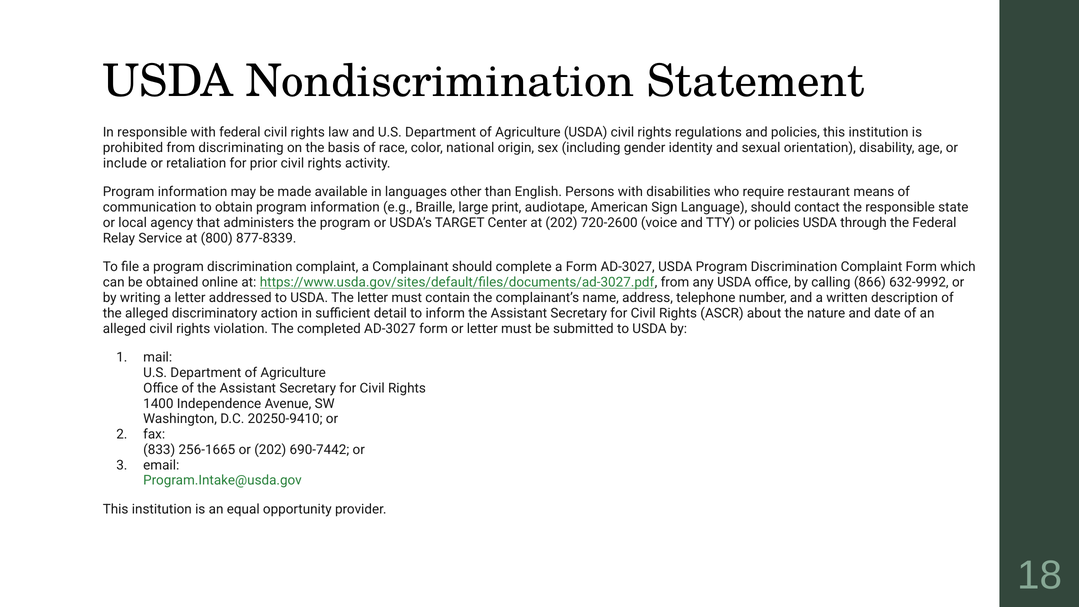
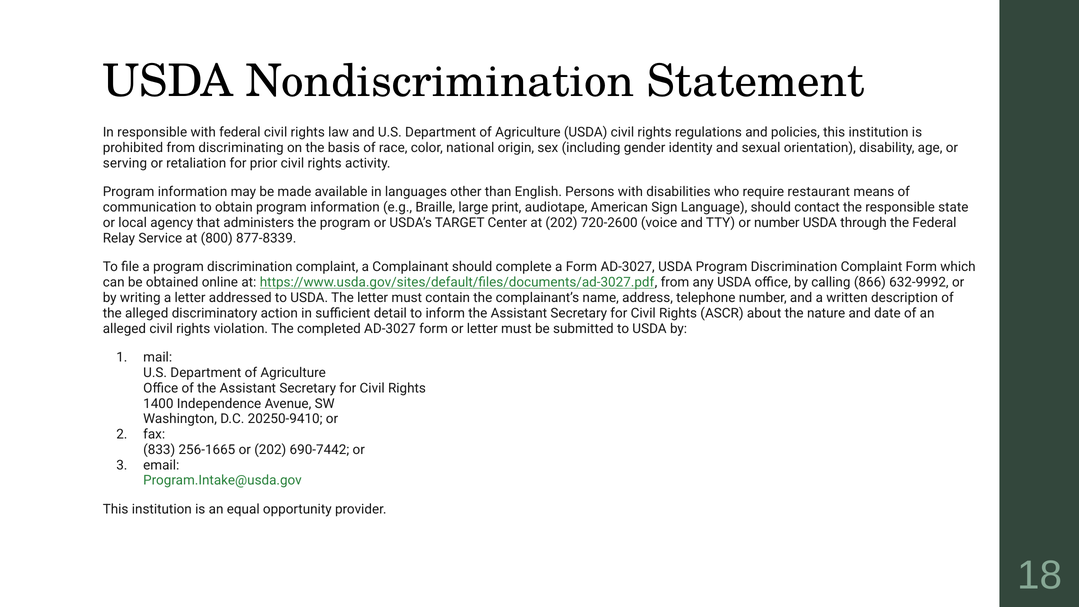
include: include -> serving
or policies: policies -> number
